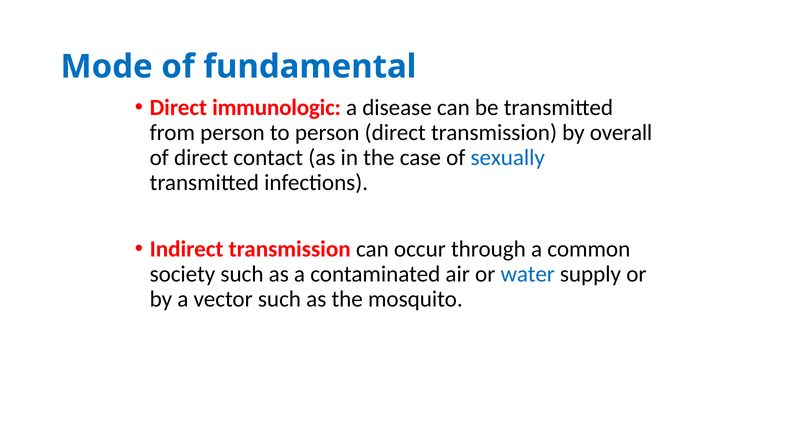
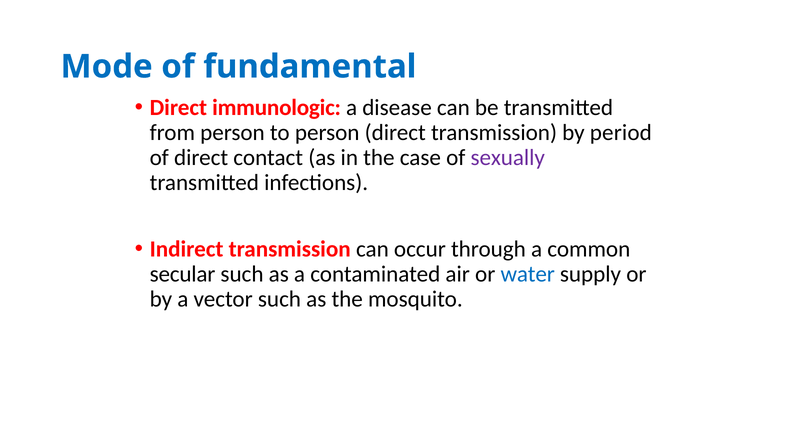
overall: overall -> period
sexually colour: blue -> purple
society: society -> secular
